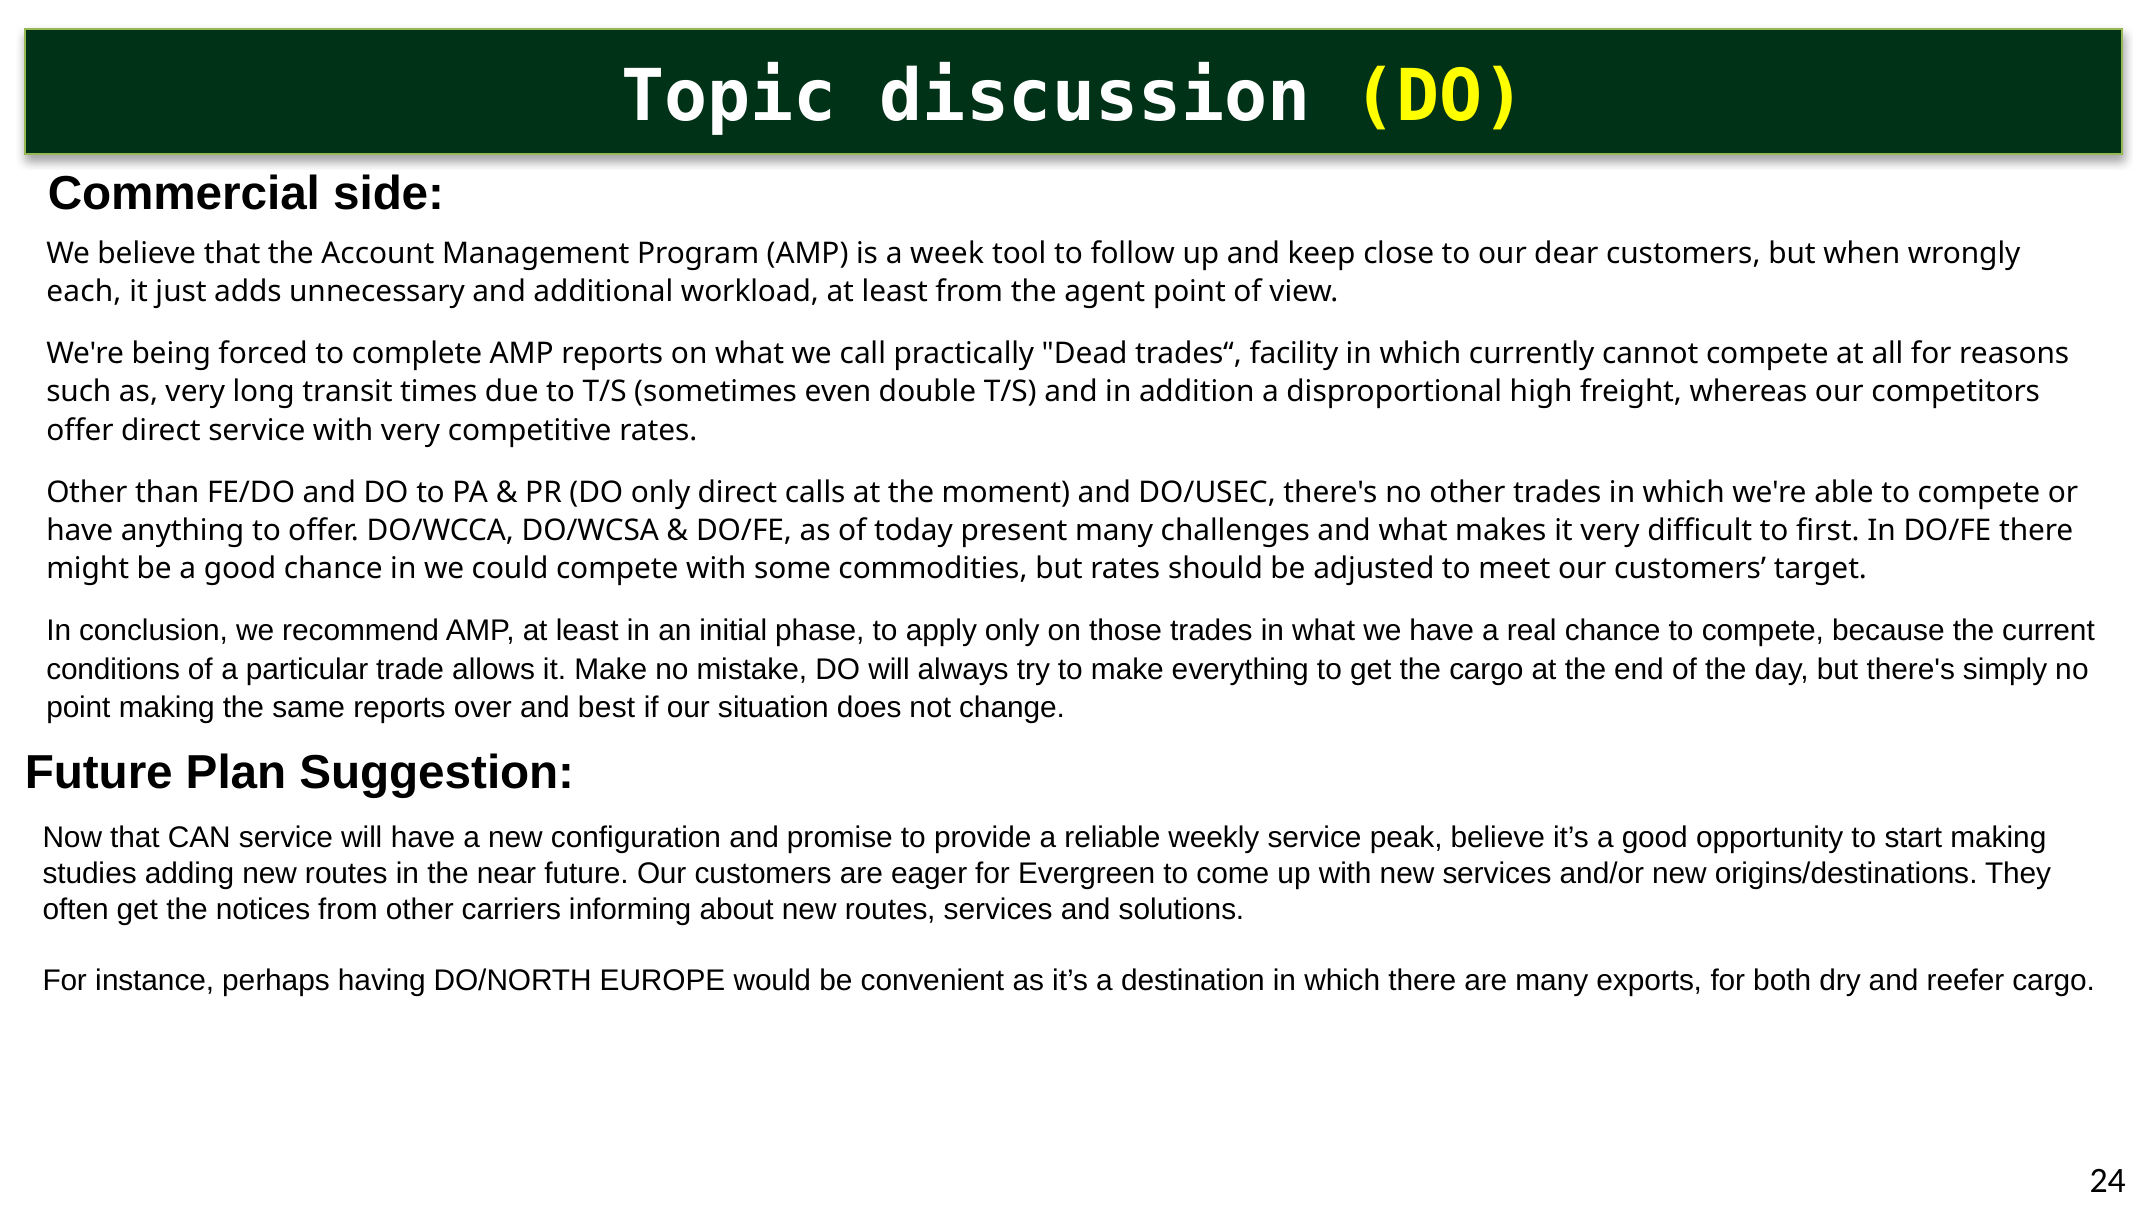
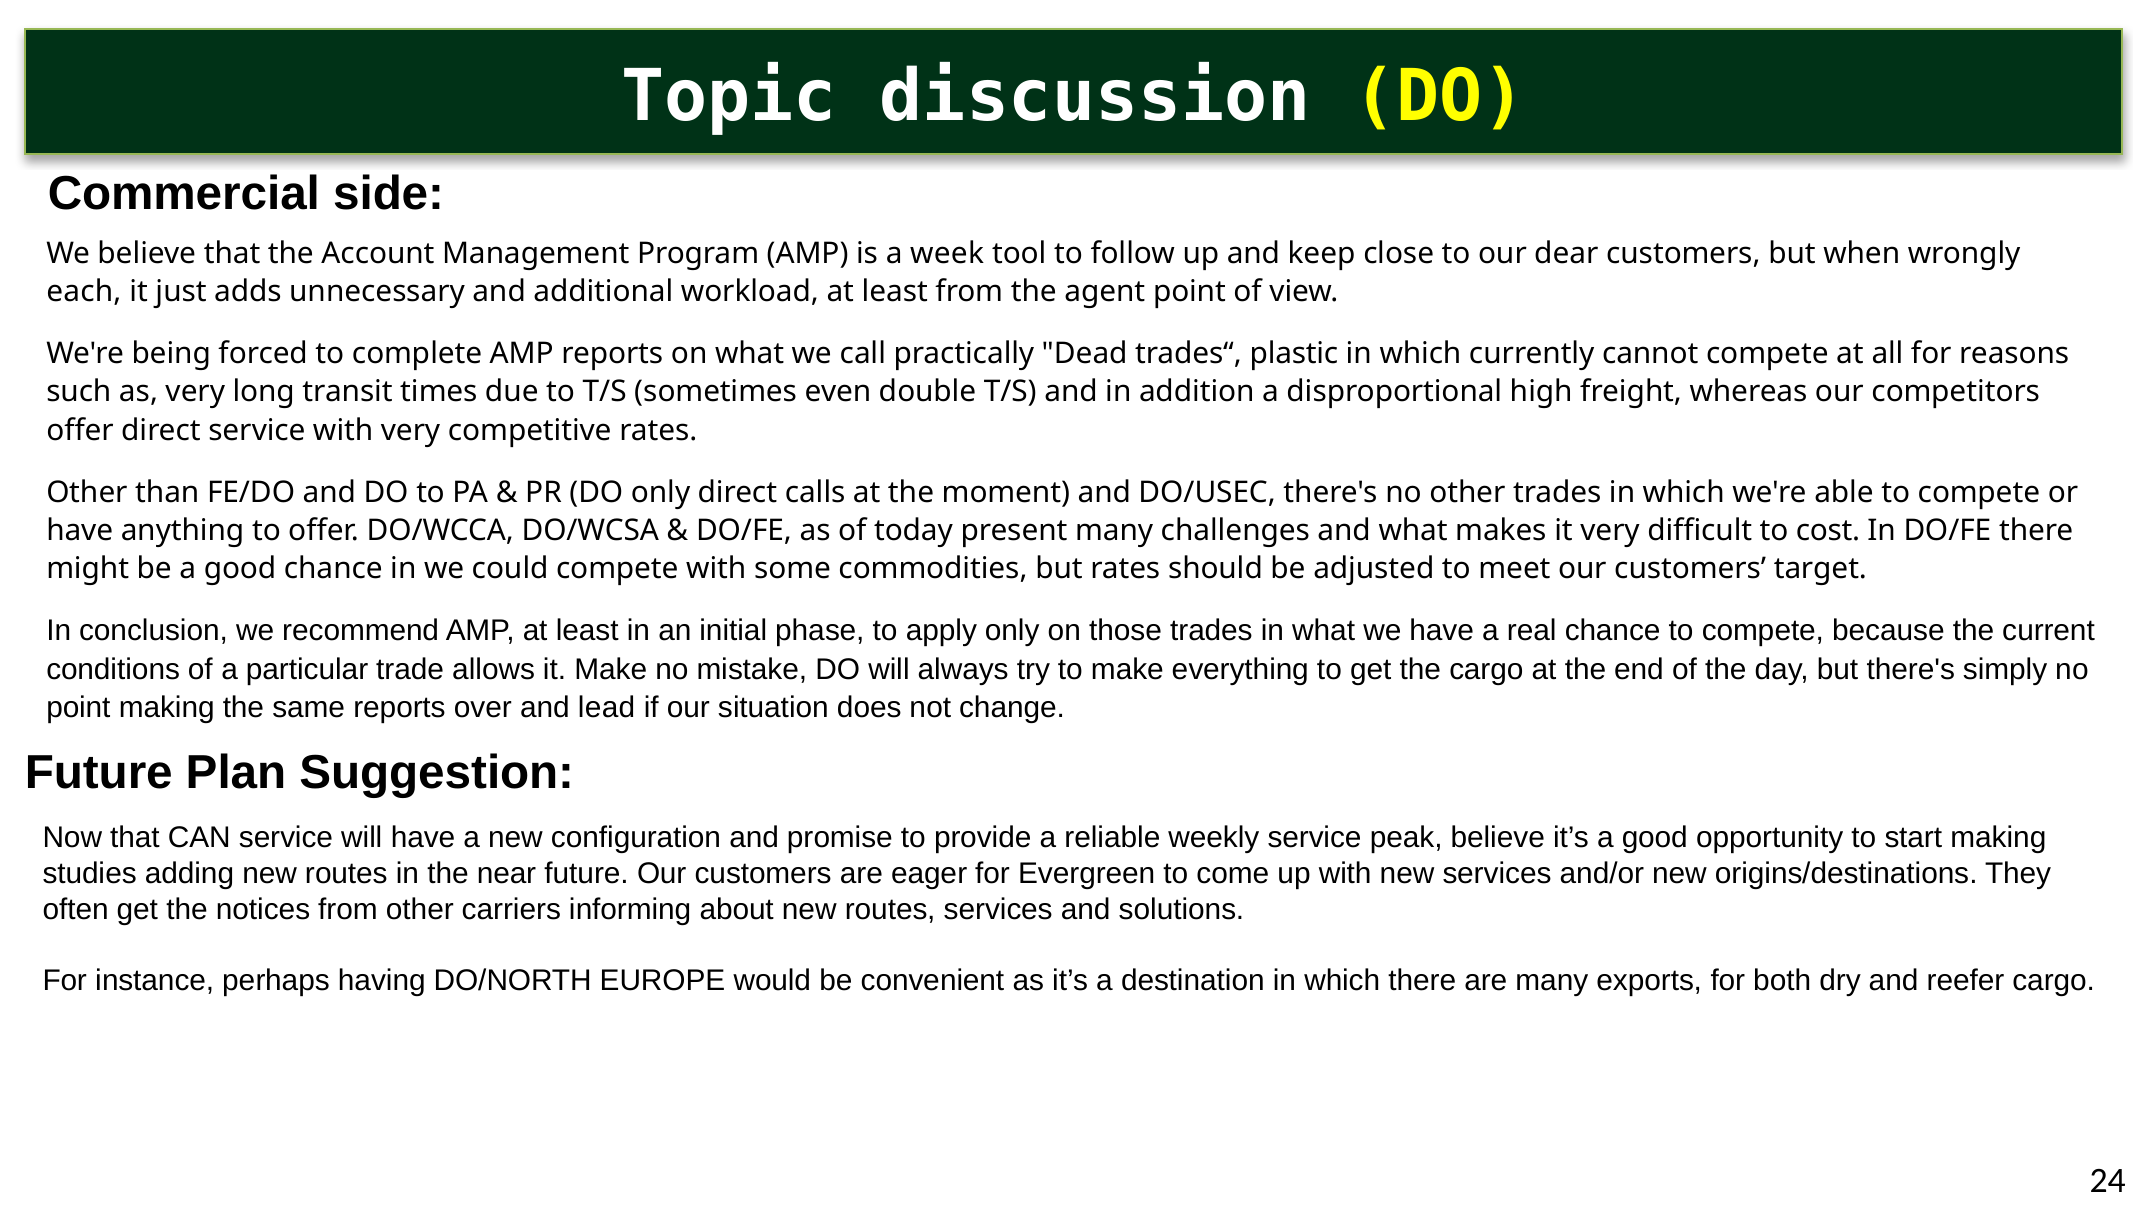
facility: facility -> plastic
first: first -> cost
best: best -> lead
